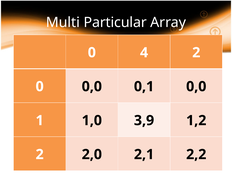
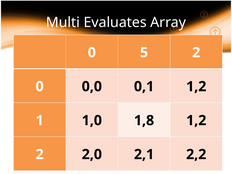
Particular: Particular -> Evaluates
4: 4 -> 5
0,1 0,0: 0,0 -> 1,2
3,9: 3,9 -> 1,8
